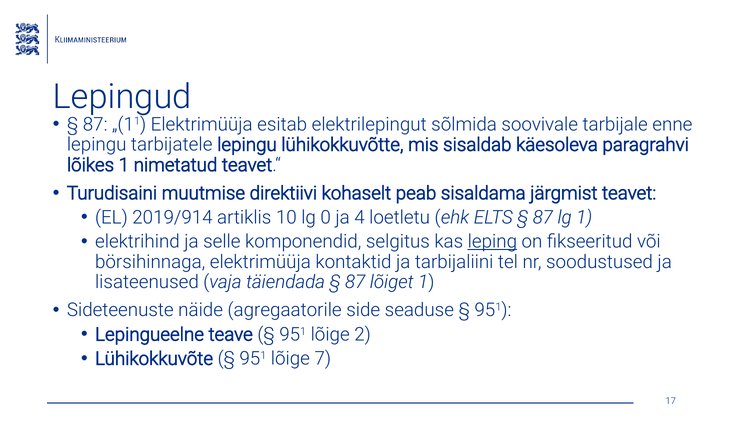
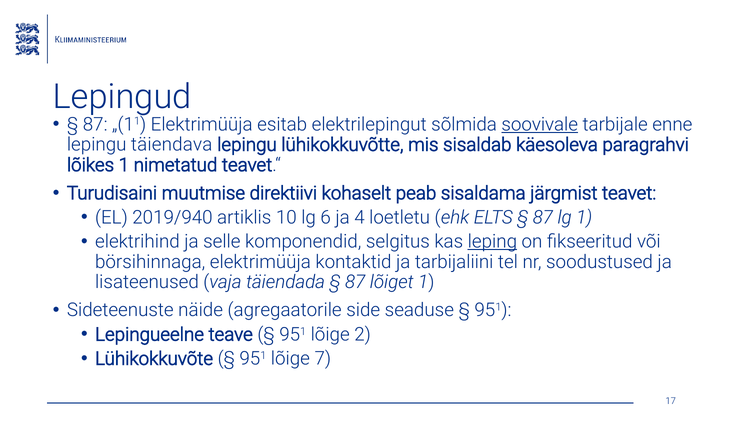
soovivale underline: none -> present
tarbijatele: tarbijatele -> täiendava
2019/914: 2019/914 -> 2019/940
0: 0 -> 6
